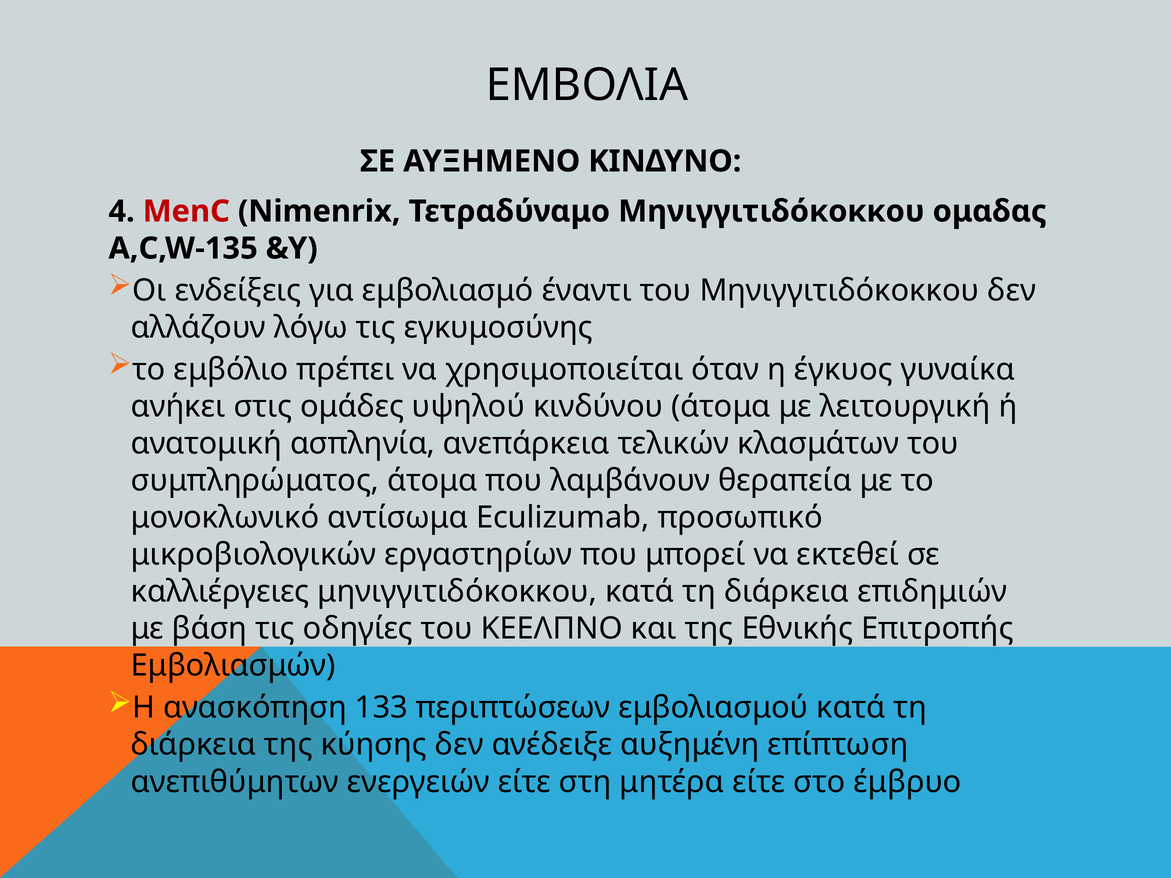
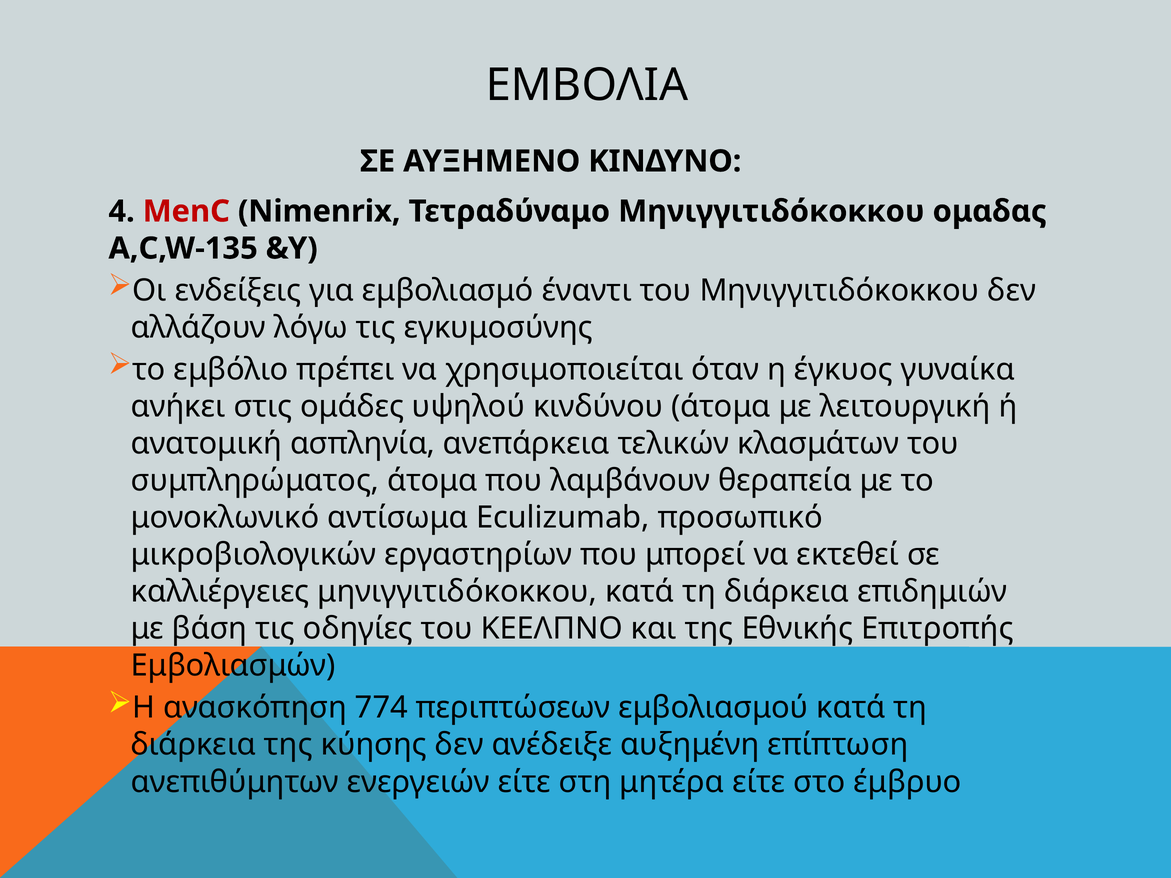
133: 133 -> 774
